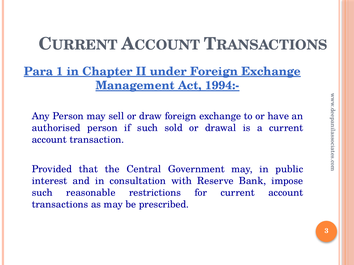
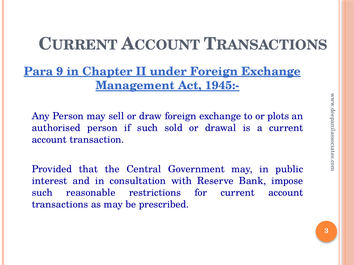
1: 1 -> 9
1994:-: 1994:- -> 1945:-
have: have -> plots
